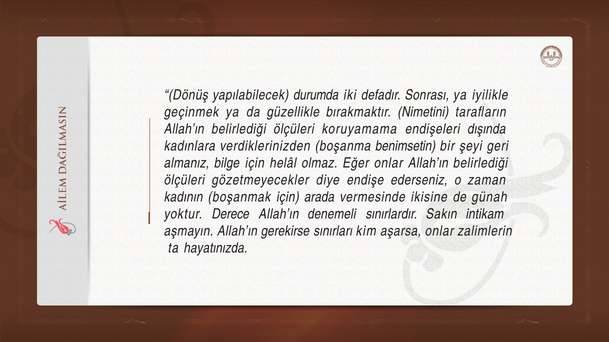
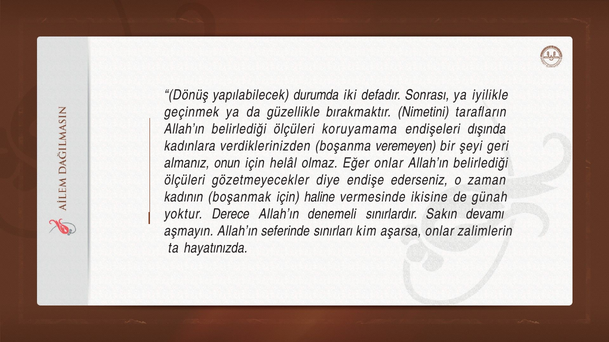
benimsetin: benimsetin -> veremeyen
bilge: bilge -> onun
arada: arada -> haline
intikam: intikam -> devamı
gerekirse: gerekirse -> seferinde
